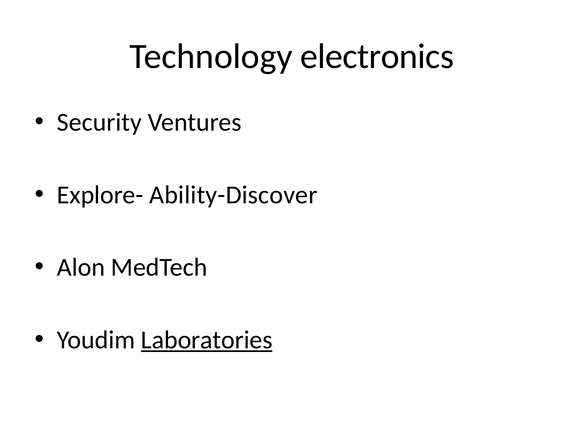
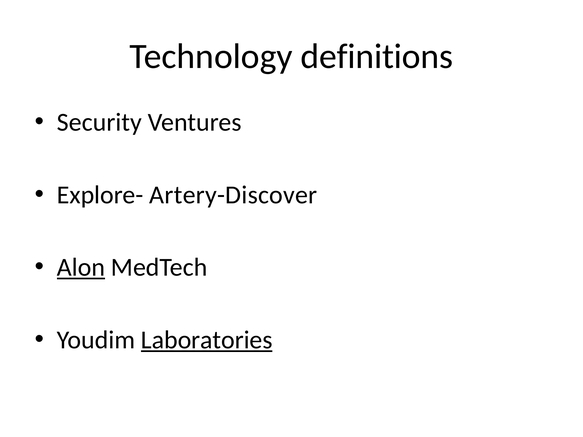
electronics: electronics -> definitions
Ability-Discover: Ability-Discover -> Artery-Discover
Alon underline: none -> present
